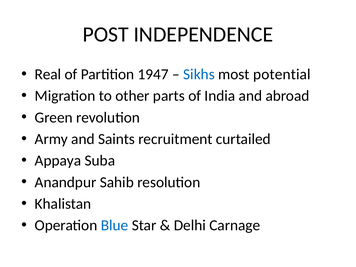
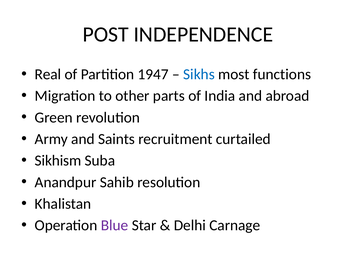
potential: potential -> functions
Appaya: Appaya -> Sikhism
Blue colour: blue -> purple
